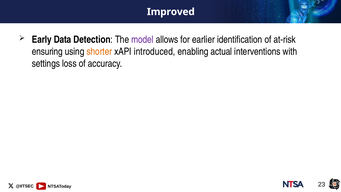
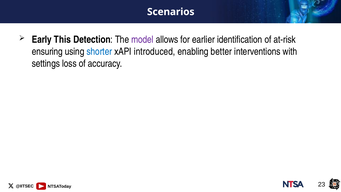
Improved: Improved -> Scenarios
Data: Data -> This
shorter colour: orange -> blue
actual: actual -> better
